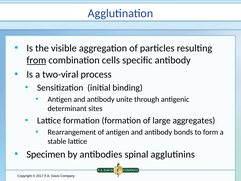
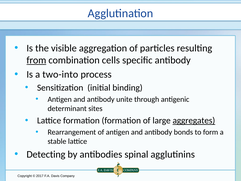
two-viral: two-viral -> two-into
aggregates underline: none -> present
Specimen: Specimen -> Detecting
